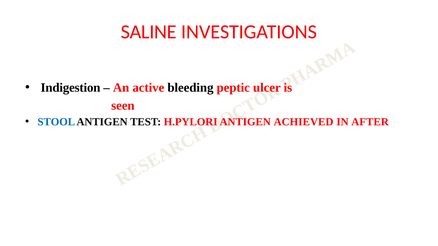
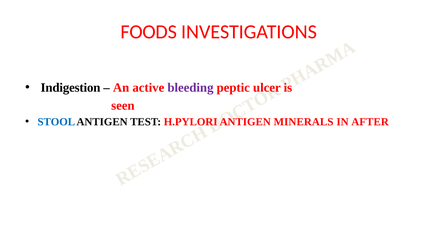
SALINE: SALINE -> FOODS
bleeding colour: black -> purple
ACHIEVED: ACHIEVED -> MINERALS
